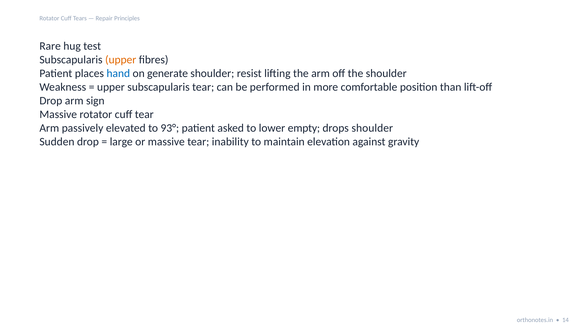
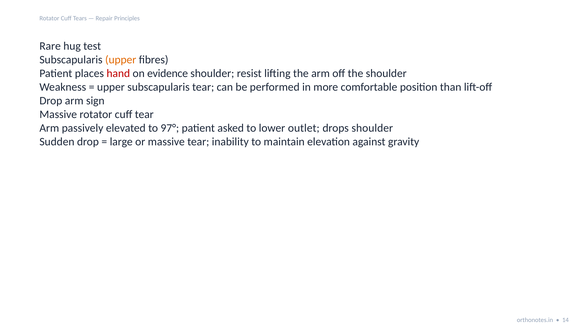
hand colour: blue -> red
generate: generate -> evidence
93°: 93° -> 97°
empty: empty -> outlet
